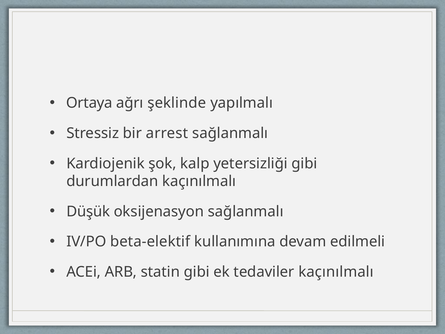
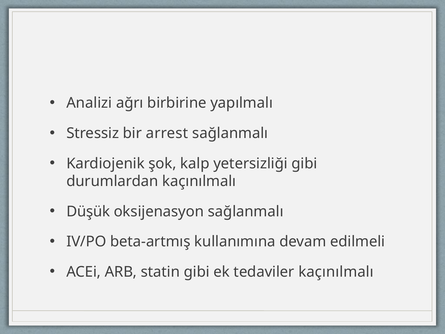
Ortaya: Ortaya -> Analizi
şeklinde: şeklinde -> birbirine
beta-elektif: beta-elektif -> beta-artmış
